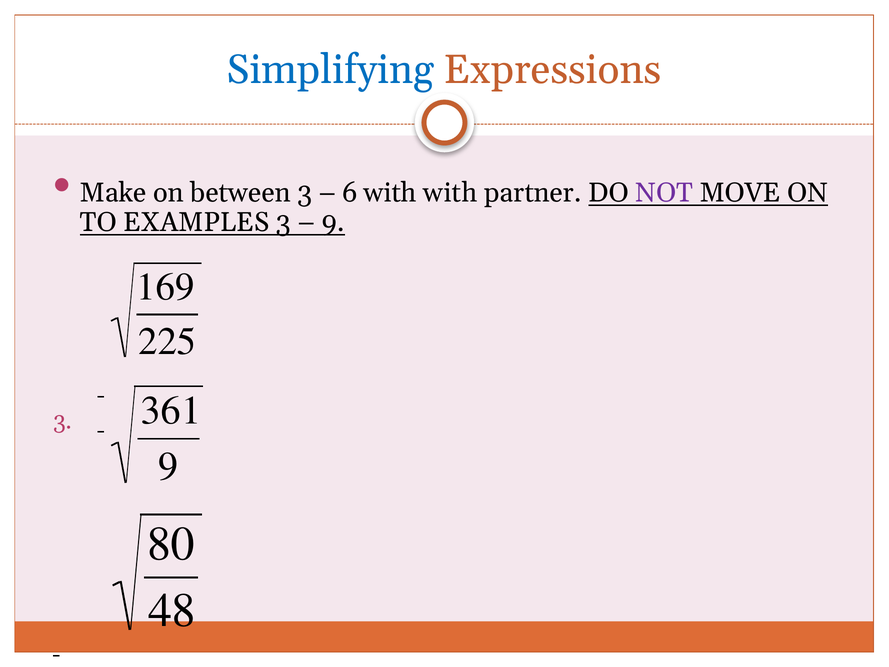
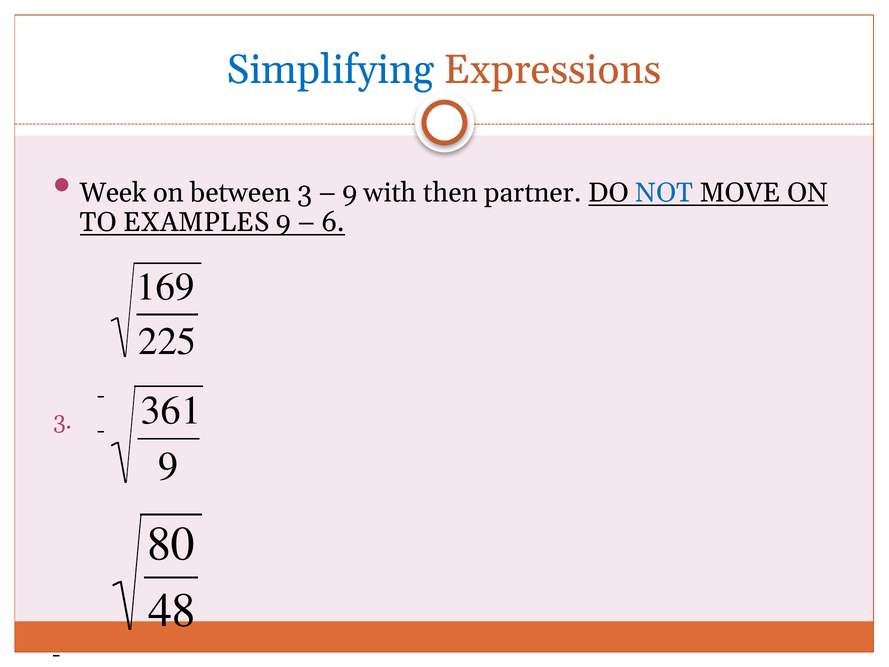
Make: Make -> Week
6 at (350, 193): 6 -> 9
with with: with -> then
NOT colour: purple -> blue
EXAMPLES 3: 3 -> 9
9 at (333, 222): 9 -> 6
